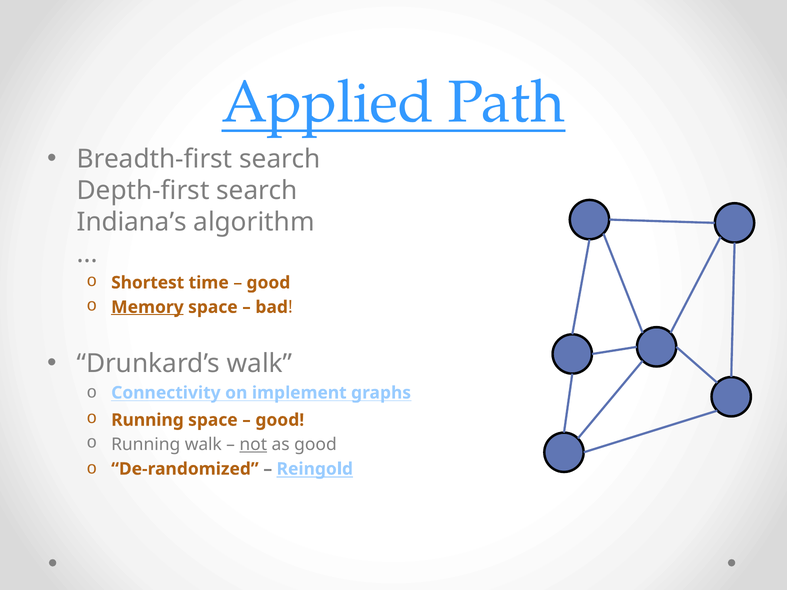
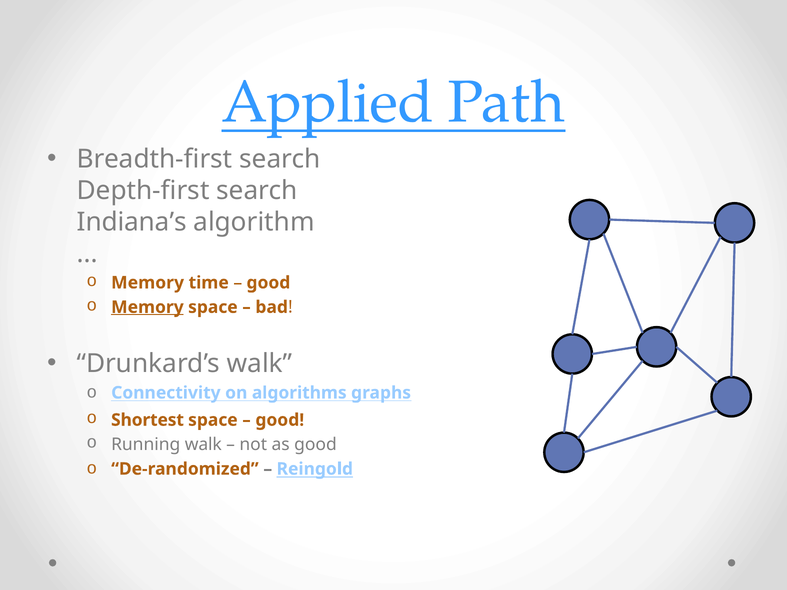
Shortest at (148, 283): Shortest -> Memory
implement: implement -> algorithms
Running at (147, 420): Running -> Shortest
not underline: present -> none
